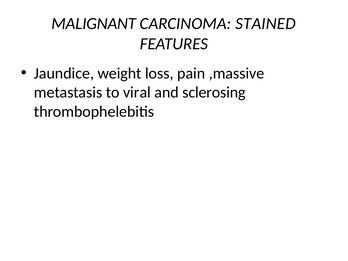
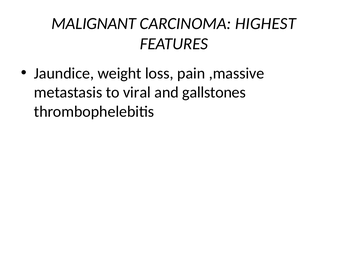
STAINED: STAINED -> HIGHEST
sclerosing: sclerosing -> gallstones
